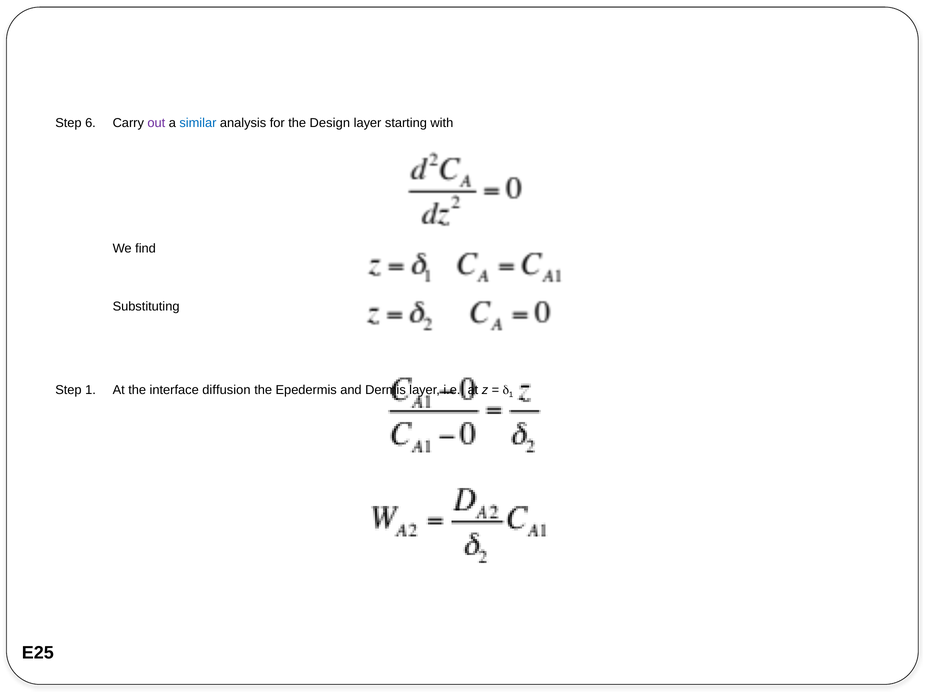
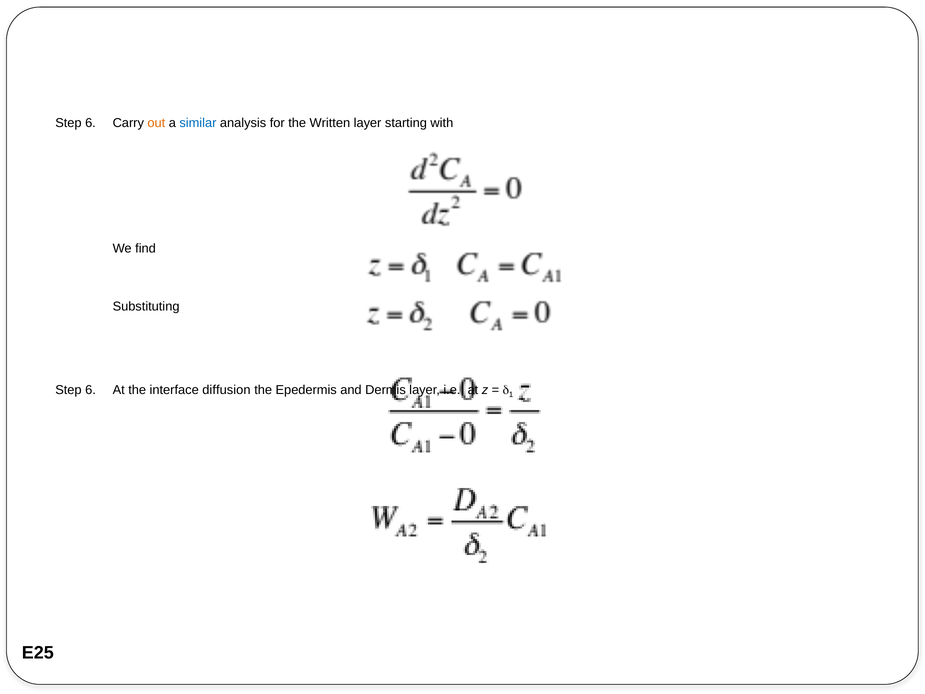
out colour: purple -> orange
Design: Design -> Written
1 at (90, 390): 1 -> 6
